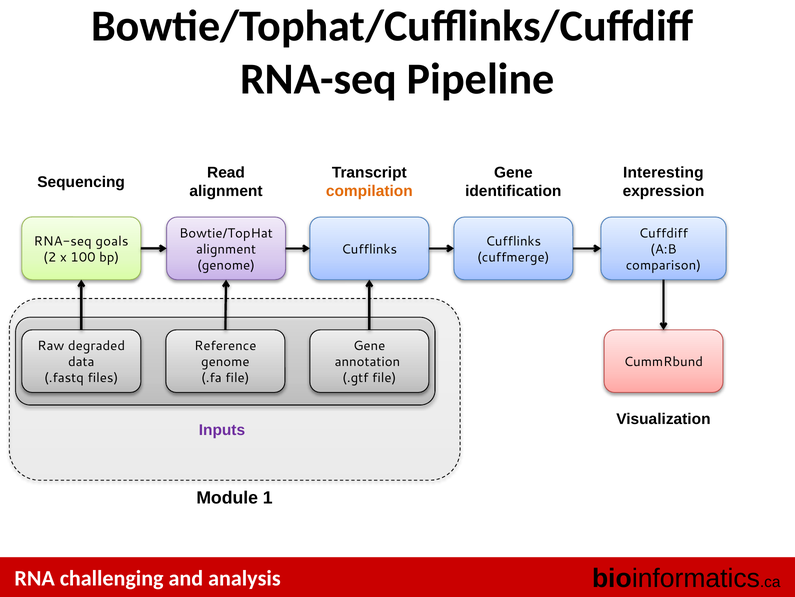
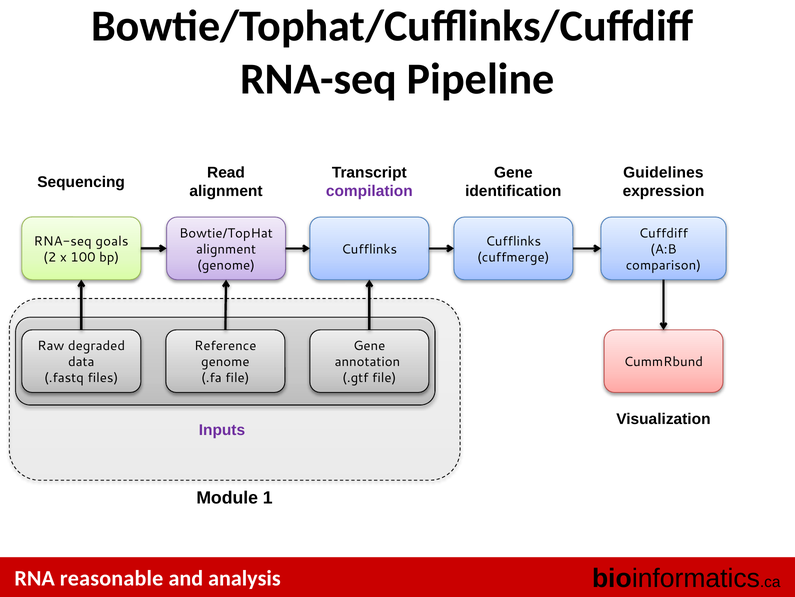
Interesting: Interesting -> Guidelines
compilation colour: orange -> purple
challenging: challenging -> reasonable
